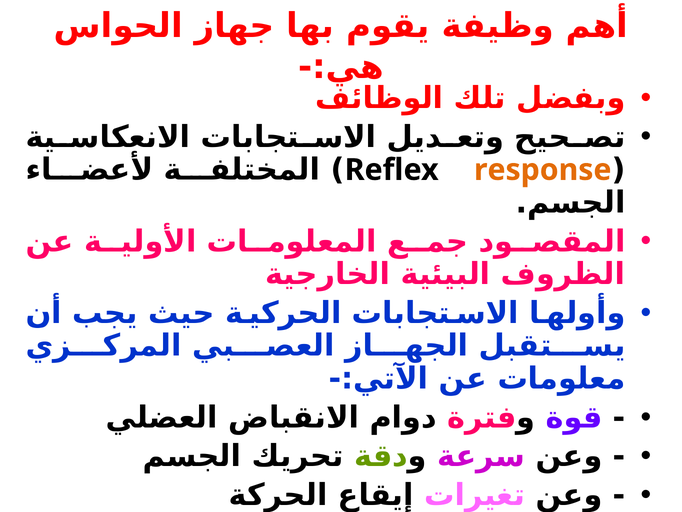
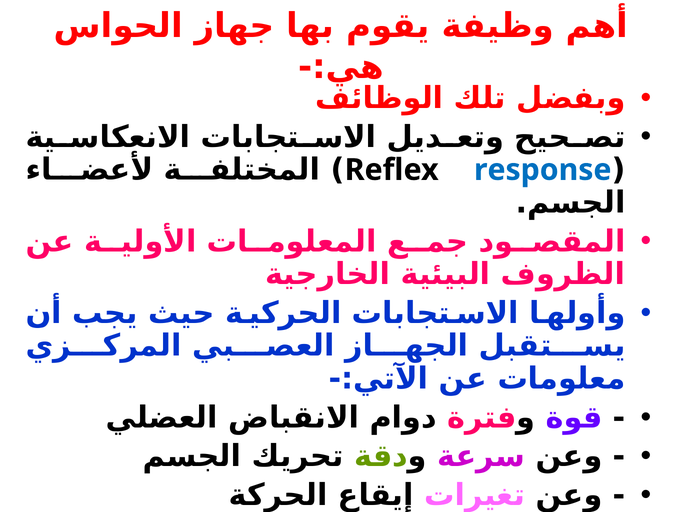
response colour: orange -> blue
